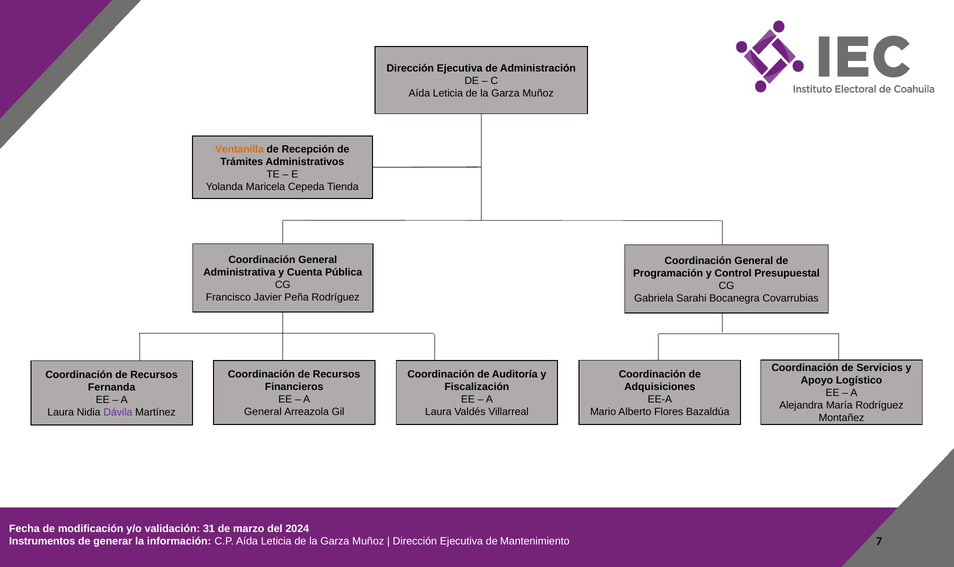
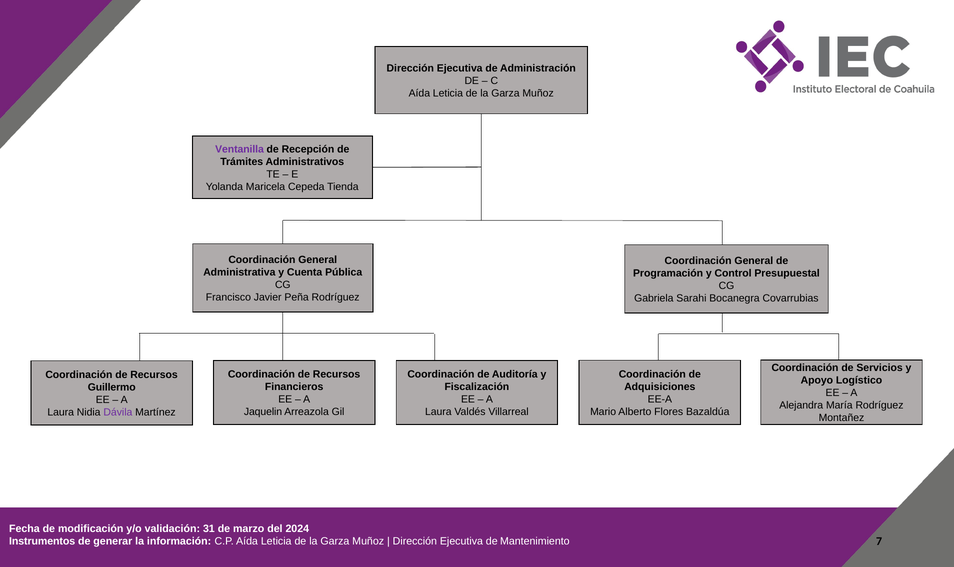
Ventanilla colour: orange -> purple
Fernanda: Fernanda -> Guillermo
General at (263, 412): General -> Jaquelin
